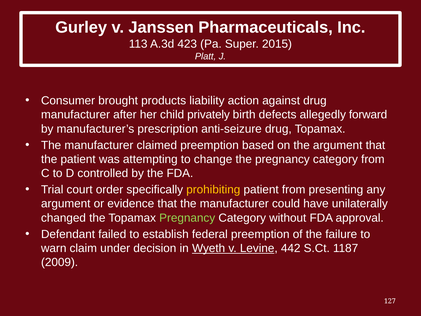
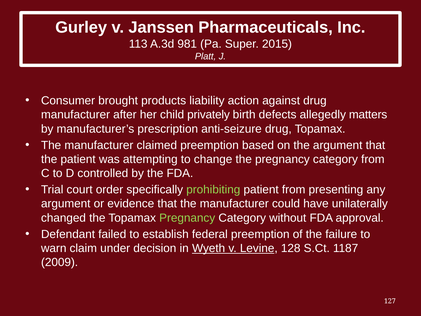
423: 423 -> 981
forward: forward -> matters
prohibiting colour: yellow -> light green
442: 442 -> 128
